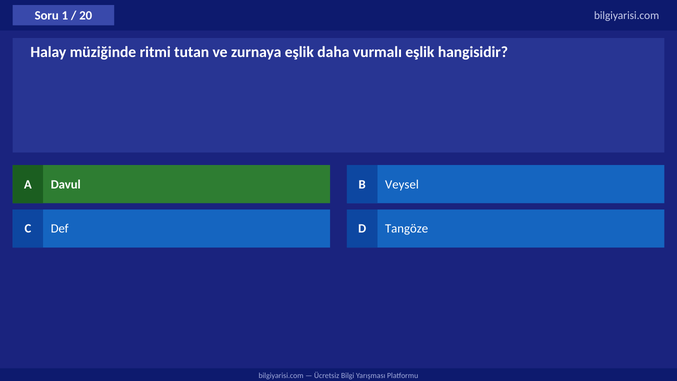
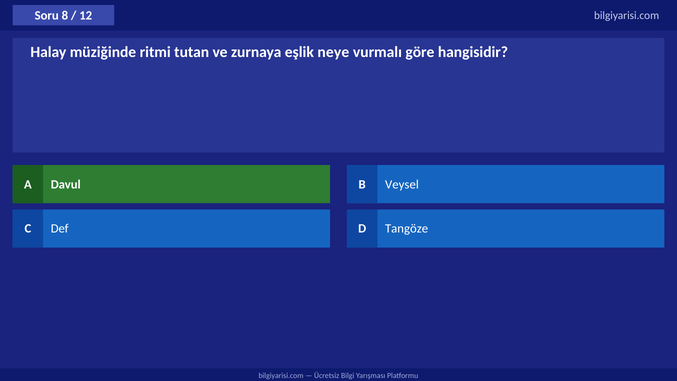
1: 1 -> 8
20: 20 -> 12
daha: daha -> neye
vurmalı eşlik: eşlik -> göre
